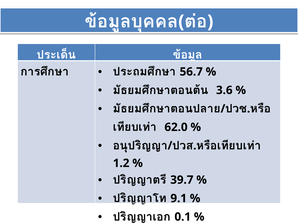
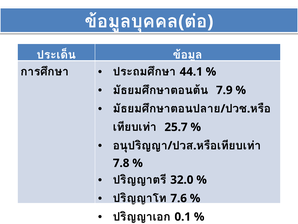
56.7: 56.7 -> 44.1
3.6: 3.6 -> 7.9
62.0: 62.0 -> 25.7
1.2: 1.2 -> 7.8
39.7: 39.7 -> 32.0
9.1: 9.1 -> 7.6
